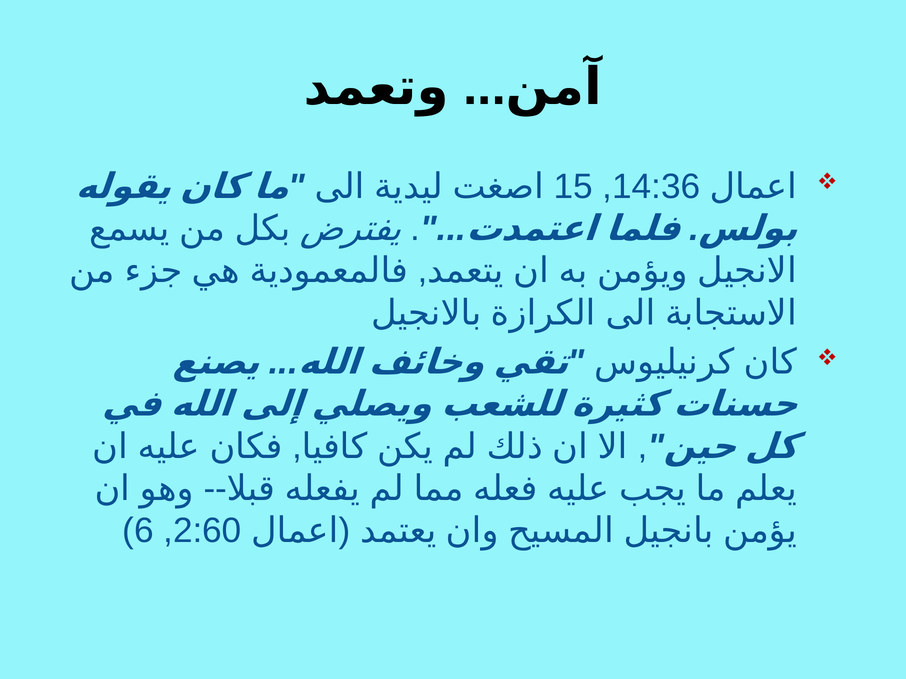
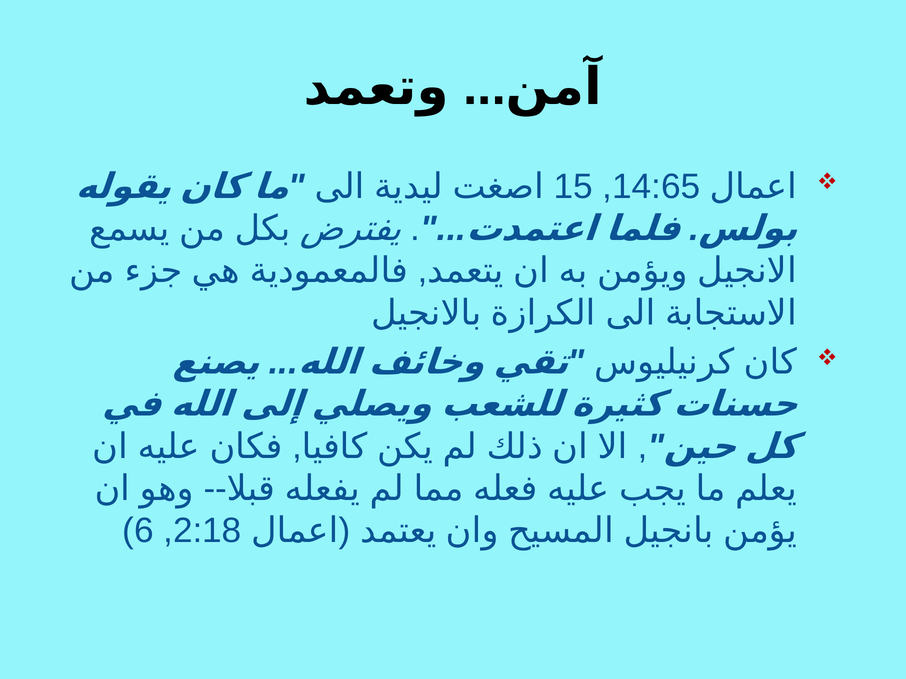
14:36: 14:36 -> 14:65
2:60: 2:60 -> 2:18
